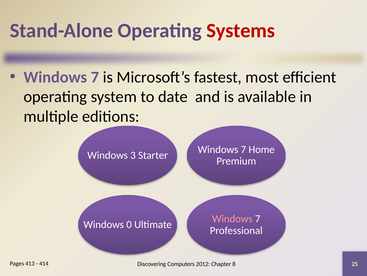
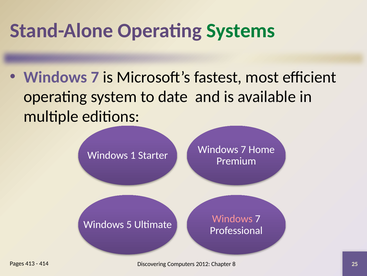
Systems colour: red -> green
3: 3 -> 1
0: 0 -> 5
